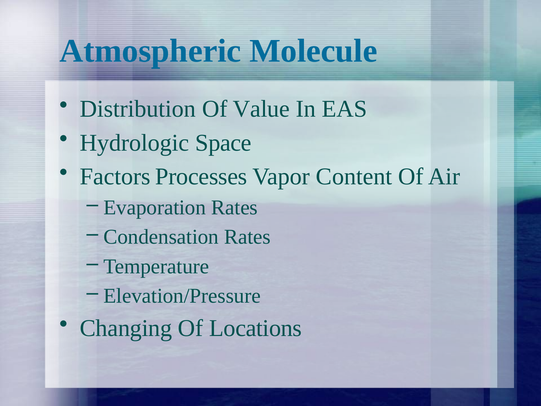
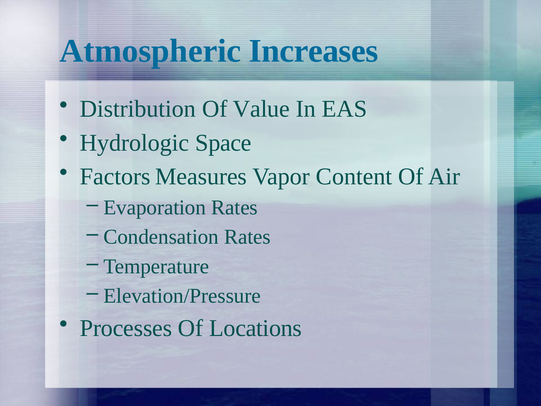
Molecule: Molecule -> Increases
Processes: Processes -> Measures
Changing: Changing -> Processes
